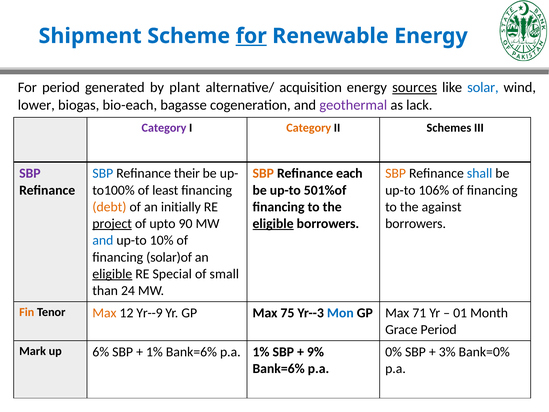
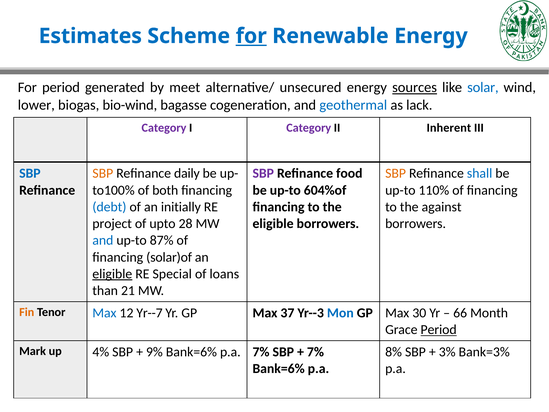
Shipment: Shipment -> Estimates
plant: plant -> meet
acquisition: acquisition -> unsecured
bio-each: bio-each -> bio-wind
geothermal colour: purple -> blue
Category at (309, 128) colour: orange -> purple
Schemes: Schemes -> Inherent
SBP at (30, 173) colour: purple -> blue
SBP at (103, 173) colour: blue -> orange
their: their -> daily
SBP at (263, 173) colour: orange -> purple
each: each -> food
least: least -> both
501%of: 501%of -> 604%of
106%: 106% -> 110%
debt colour: orange -> blue
project underline: present -> none
90: 90 -> 28
eligible at (273, 224) underline: present -> none
10%: 10% -> 87%
small: small -> loans
24: 24 -> 21
Max at (104, 313) colour: orange -> blue
Yr--9: Yr--9 -> Yr--7
75: 75 -> 37
71: 71 -> 30
01: 01 -> 66
Period at (439, 329) underline: none -> present
6%: 6% -> 4%
1% at (154, 352): 1% -> 9%
p.a 1%: 1% -> 7%
9% at (315, 352): 9% -> 7%
0%: 0% -> 8%
Bank=0%: Bank=0% -> Bank=3%
